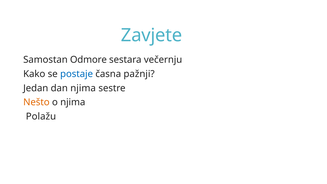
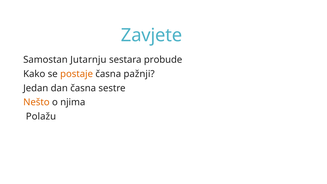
Odmore: Odmore -> Jutarnju
večernju: večernju -> probude
postaje colour: blue -> orange
dan njima: njima -> časna
